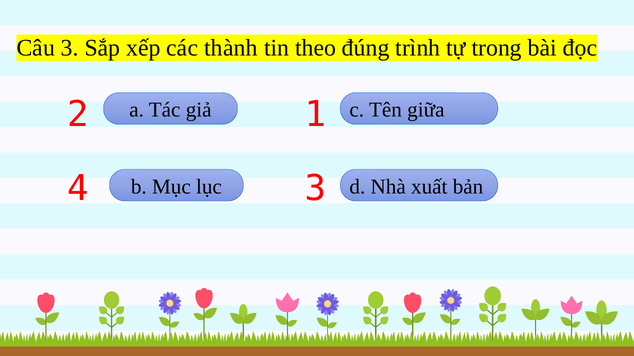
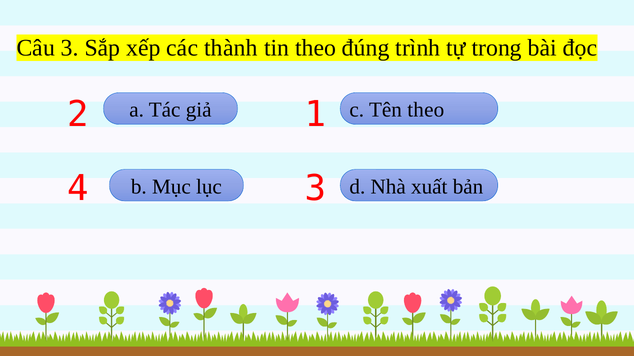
Tên giữa: giữa -> theo
